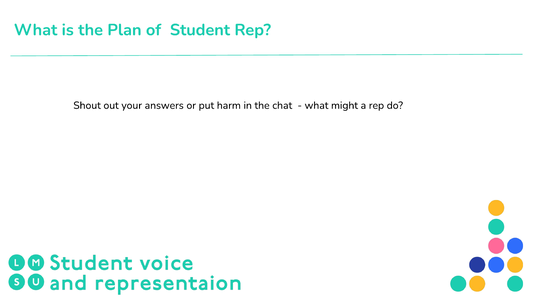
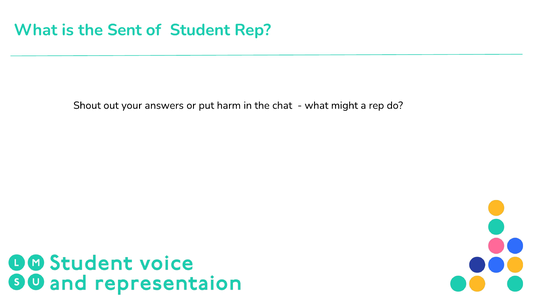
Plan: Plan -> Sent
